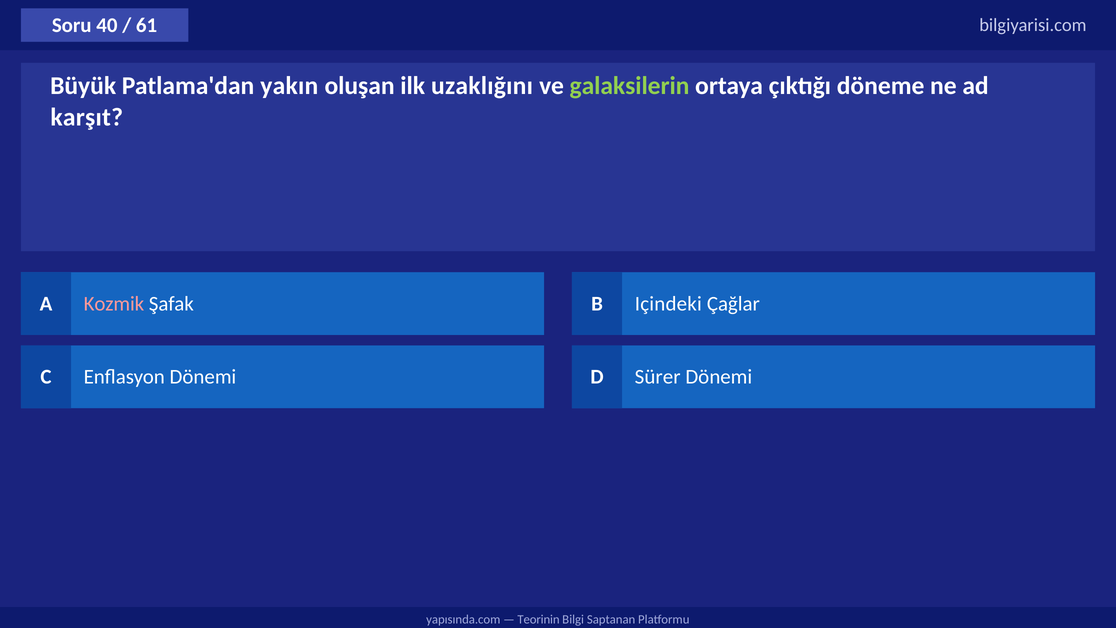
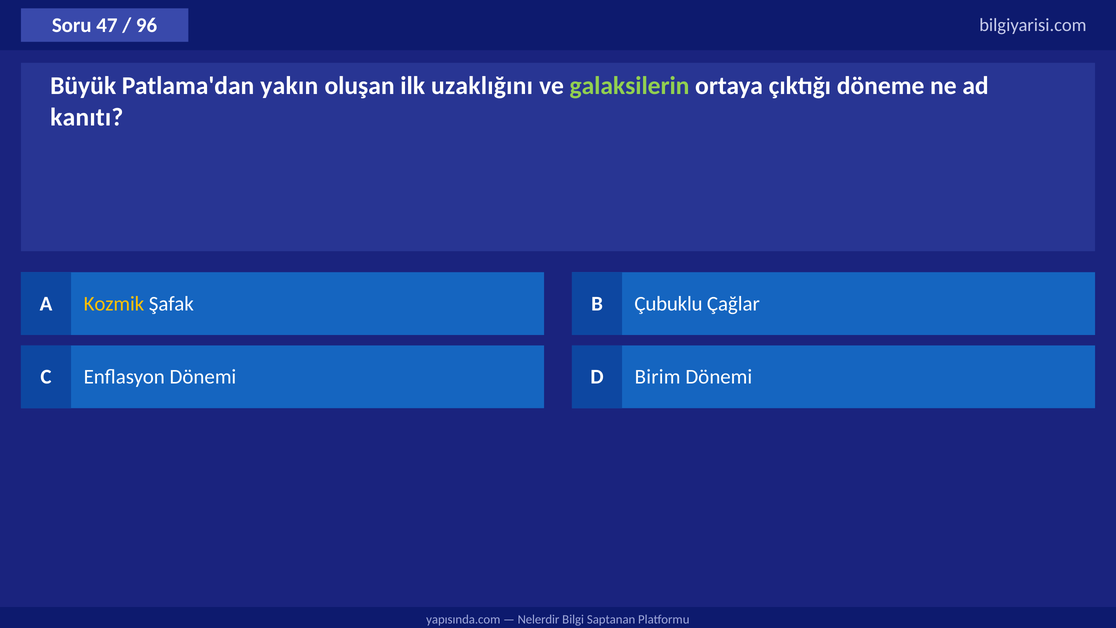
40: 40 -> 47
61: 61 -> 96
karşıt: karşıt -> kanıtı
Kozmik colour: pink -> yellow
Içindeki: Içindeki -> Çubuklu
Sürer: Sürer -> Birim
Teorinin: Teorinin -> Nelerdir
